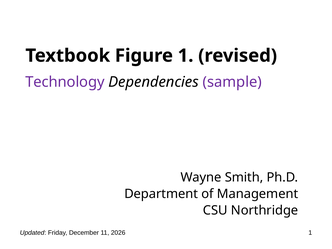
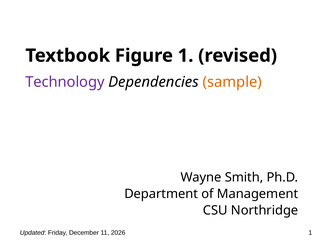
sample colour: purple -> orange
